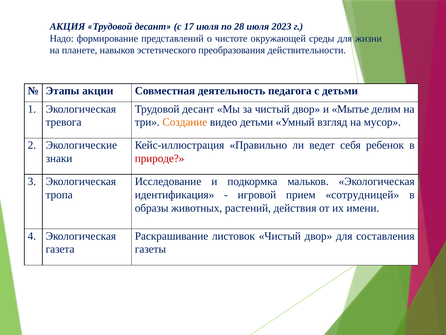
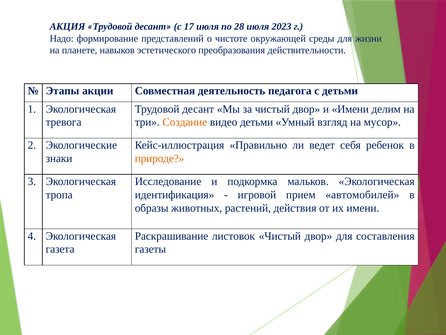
и Мытье: Мытье -> Имени
природе colour: red -> orange
сотрудницей: сотрудницей -> автомобилей
